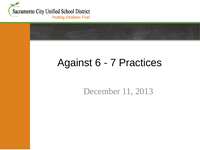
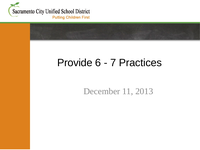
Against: Against -> Provide
